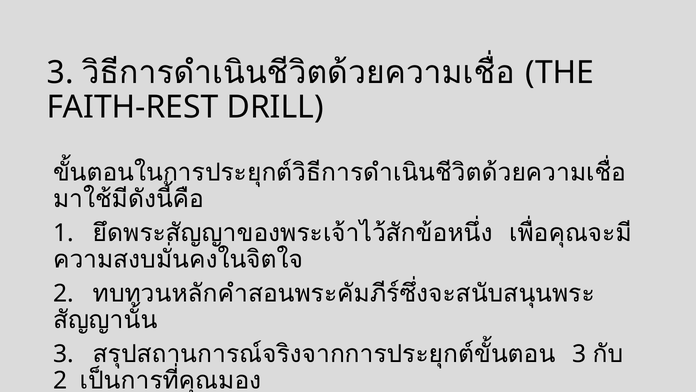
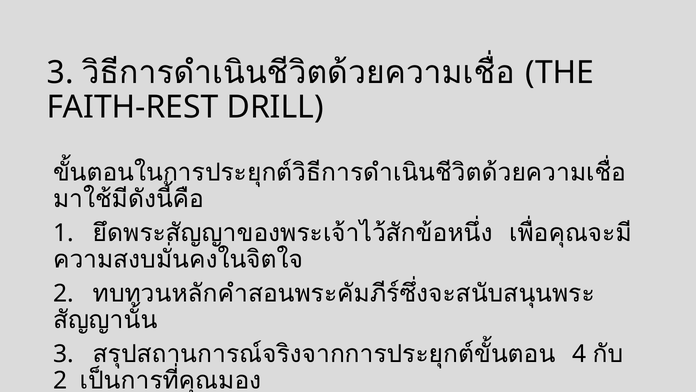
3 at (579, 354): 3 -> 4
